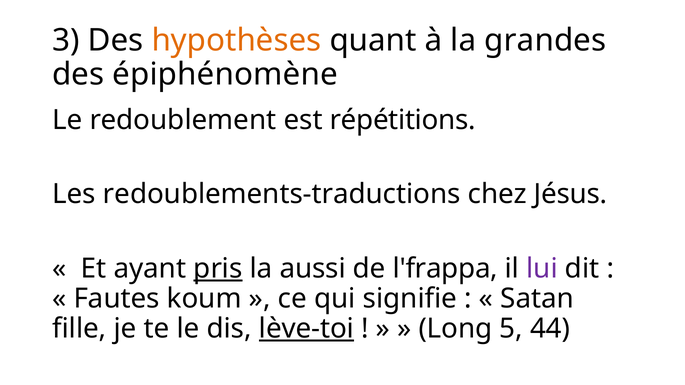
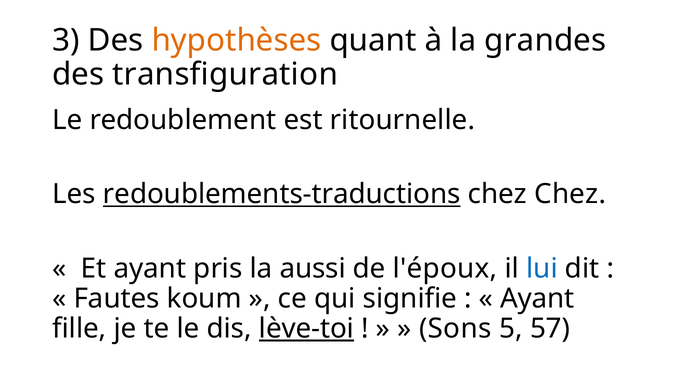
épiphénomène: épiphénomène -> transfiguration
répétitions: répétitions -> ritournelle
redoublements-traductions underline: none -> present
chez Jésus: Jésus -> Chez
pris underline: present -> none
l'frappa: l'frappa -> l'époux
lui colour: purple -> blue
Satan at (537, 299): Satan -> Ayant
Long: Long -> Sons
44: 44 -> 57
